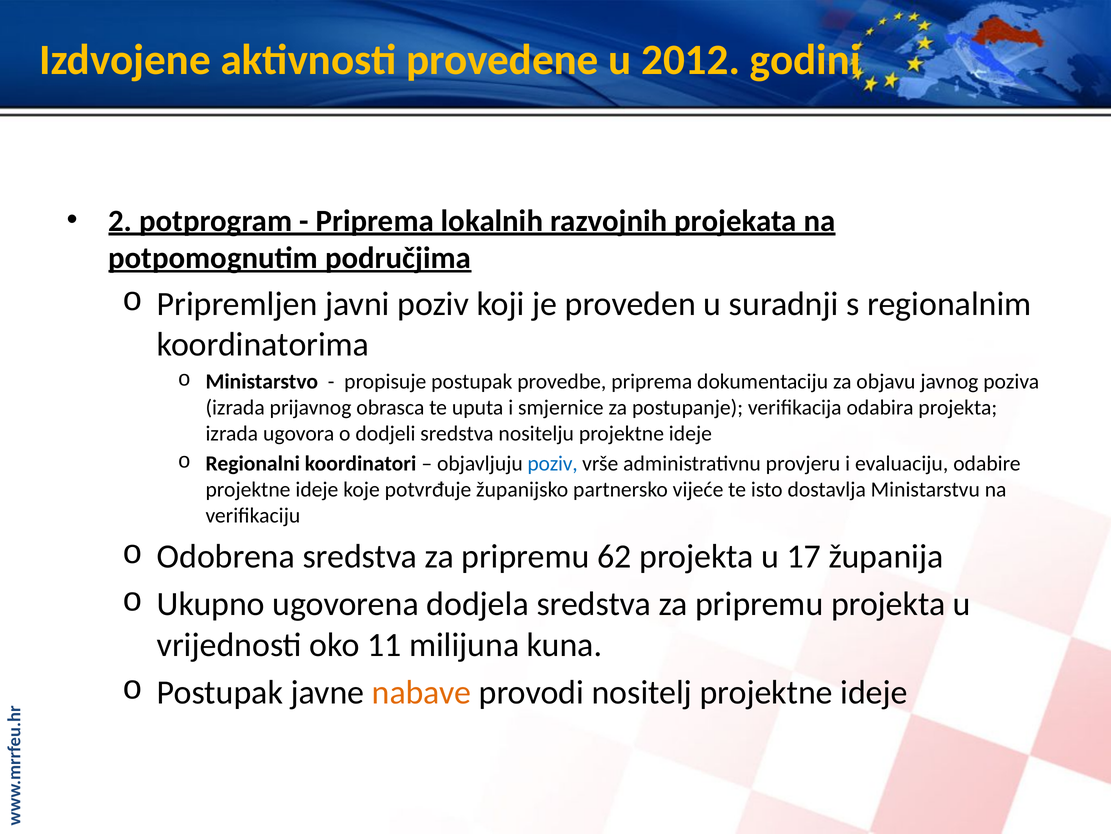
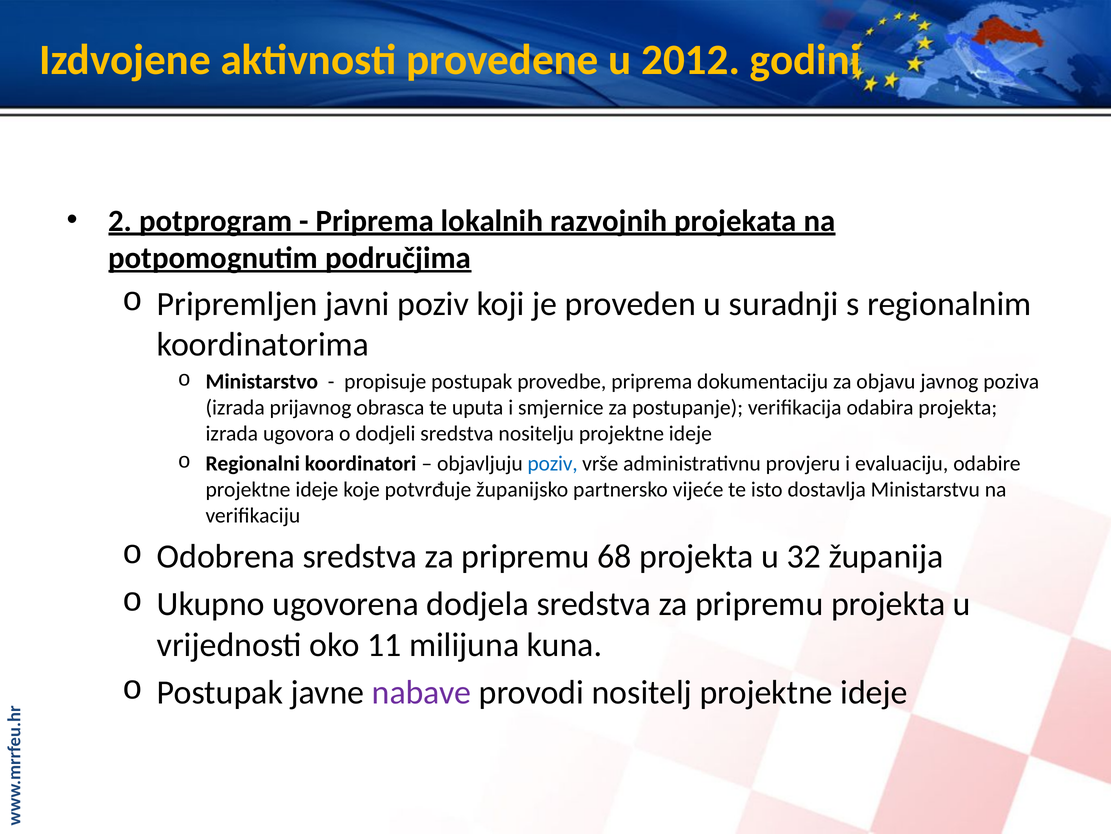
62: 62 -> 68
17: 17 -> 32
nabave colour: orange -> purple
